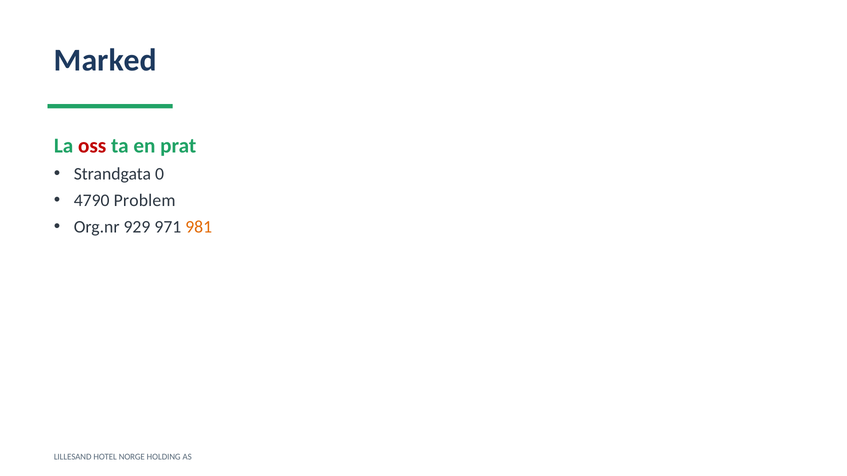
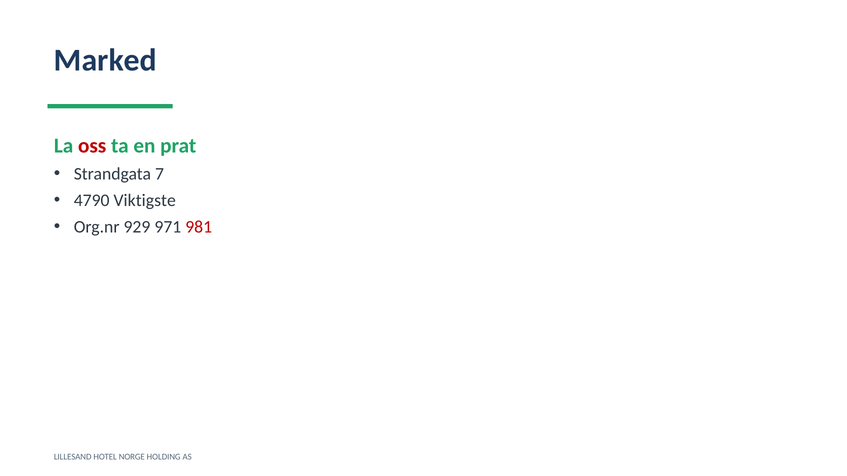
0: 0 -> 7
Problem: Problem -> Viktigste
981 colour: orange -> red
